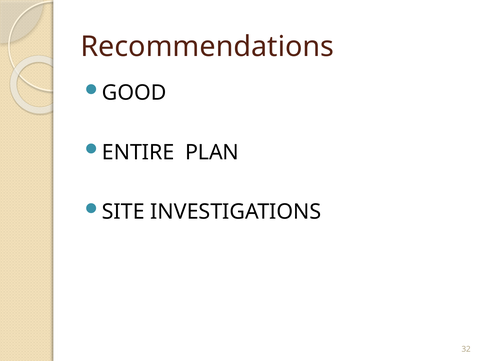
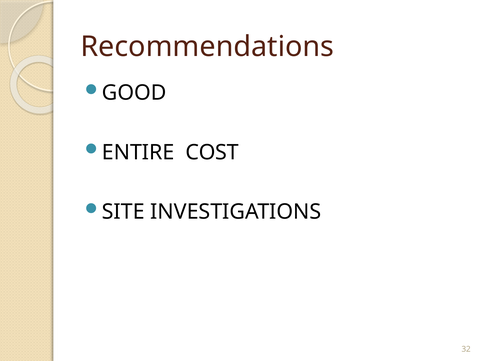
PLAN: PLAN -> COST
